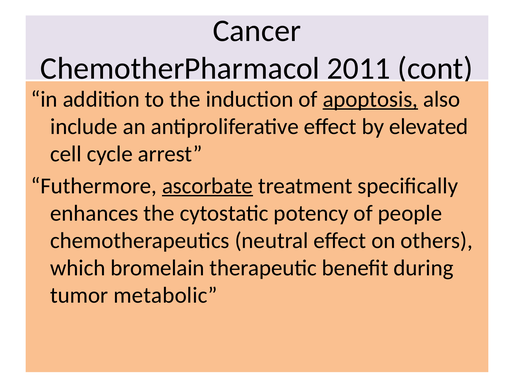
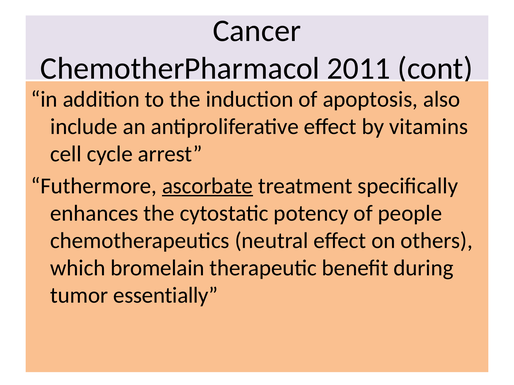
apoptosis underline: present -> none
elevated: elevated -> vitamins
metabolic: metabolic -> essentially
